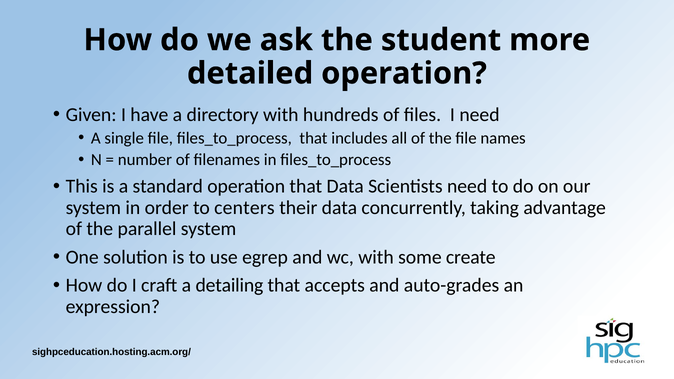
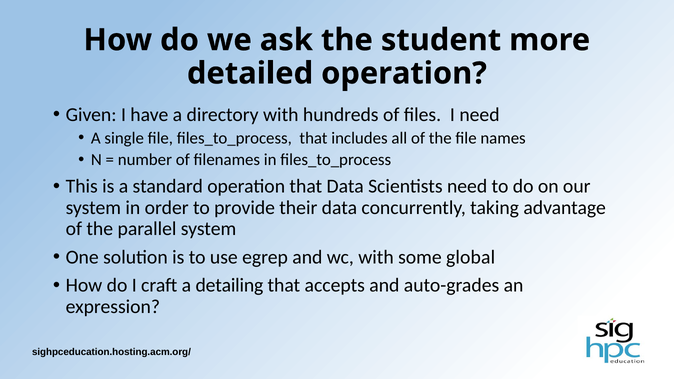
centers: centers -> provide
create: create -> global
